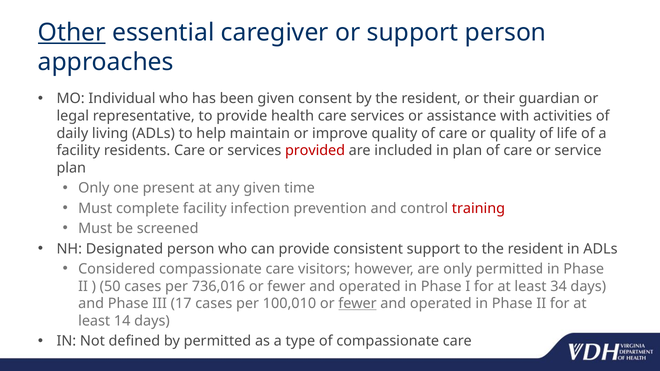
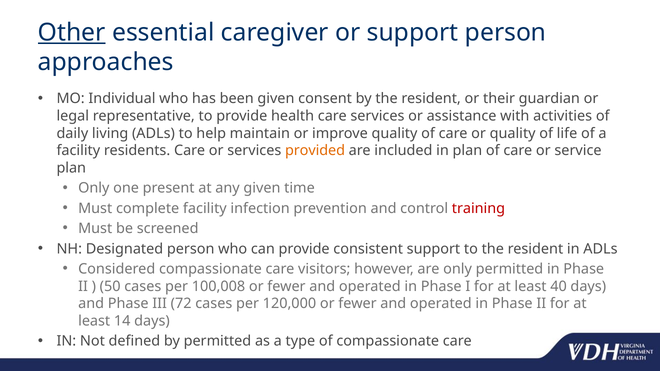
provided colour: red -> orange
736,016: 736,016 -> 100,008
34: 34 -> 40
17: 17 -> 72
100,010: 100,010 -> 120,000
fewer at (358, 304) underline: present -> none
